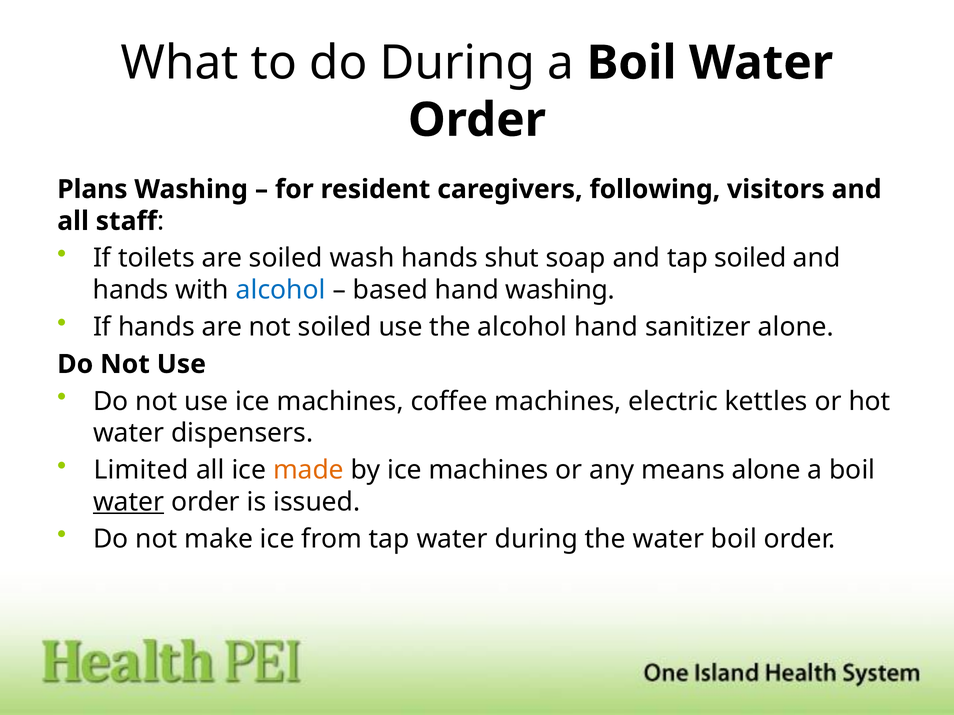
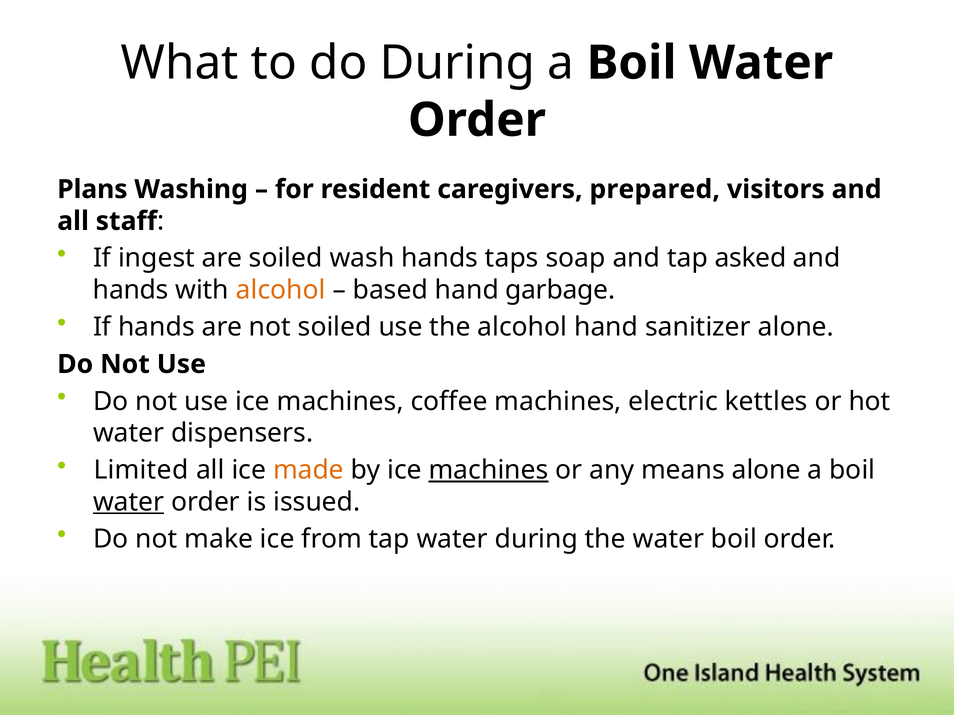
following: following -> prepared
toilets: toilets -> ingest
shut: shut -> taps
tap soiled: soiled -> asked
alcohol at (281, 290) colour: blue -> orange
hand washing: washing -> garbage
machines at (489, 470) underline: none -> present
